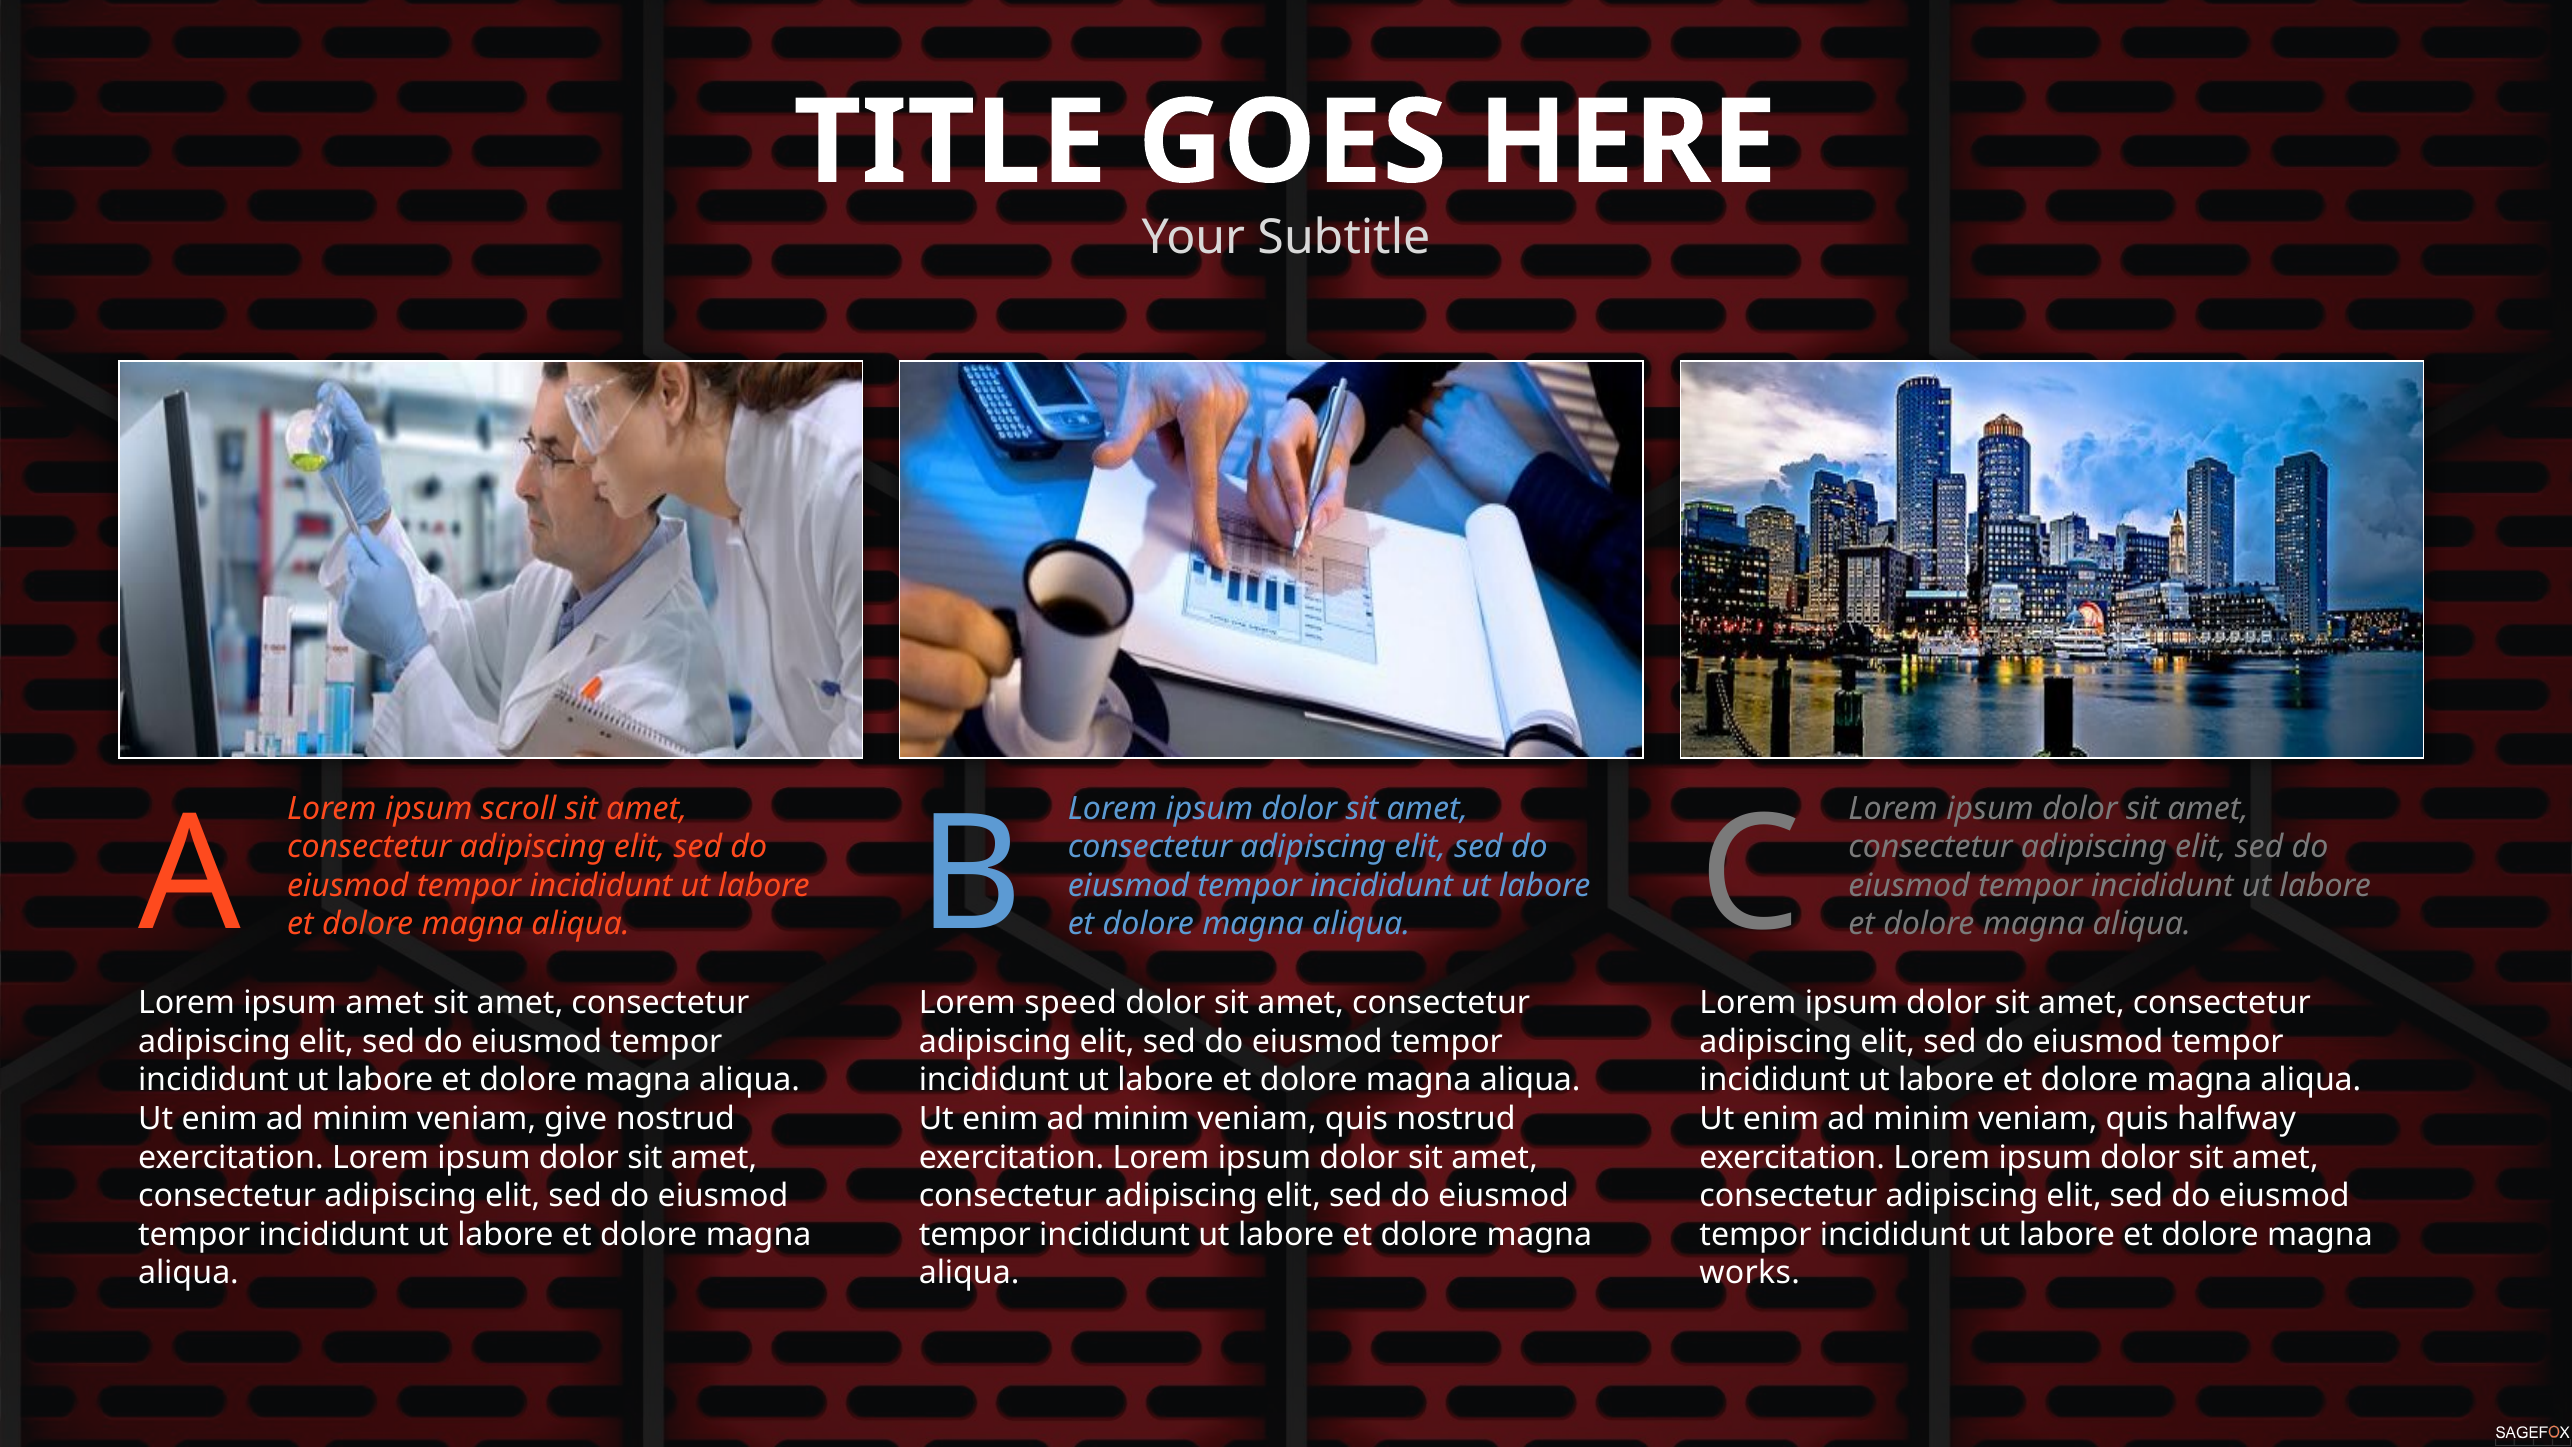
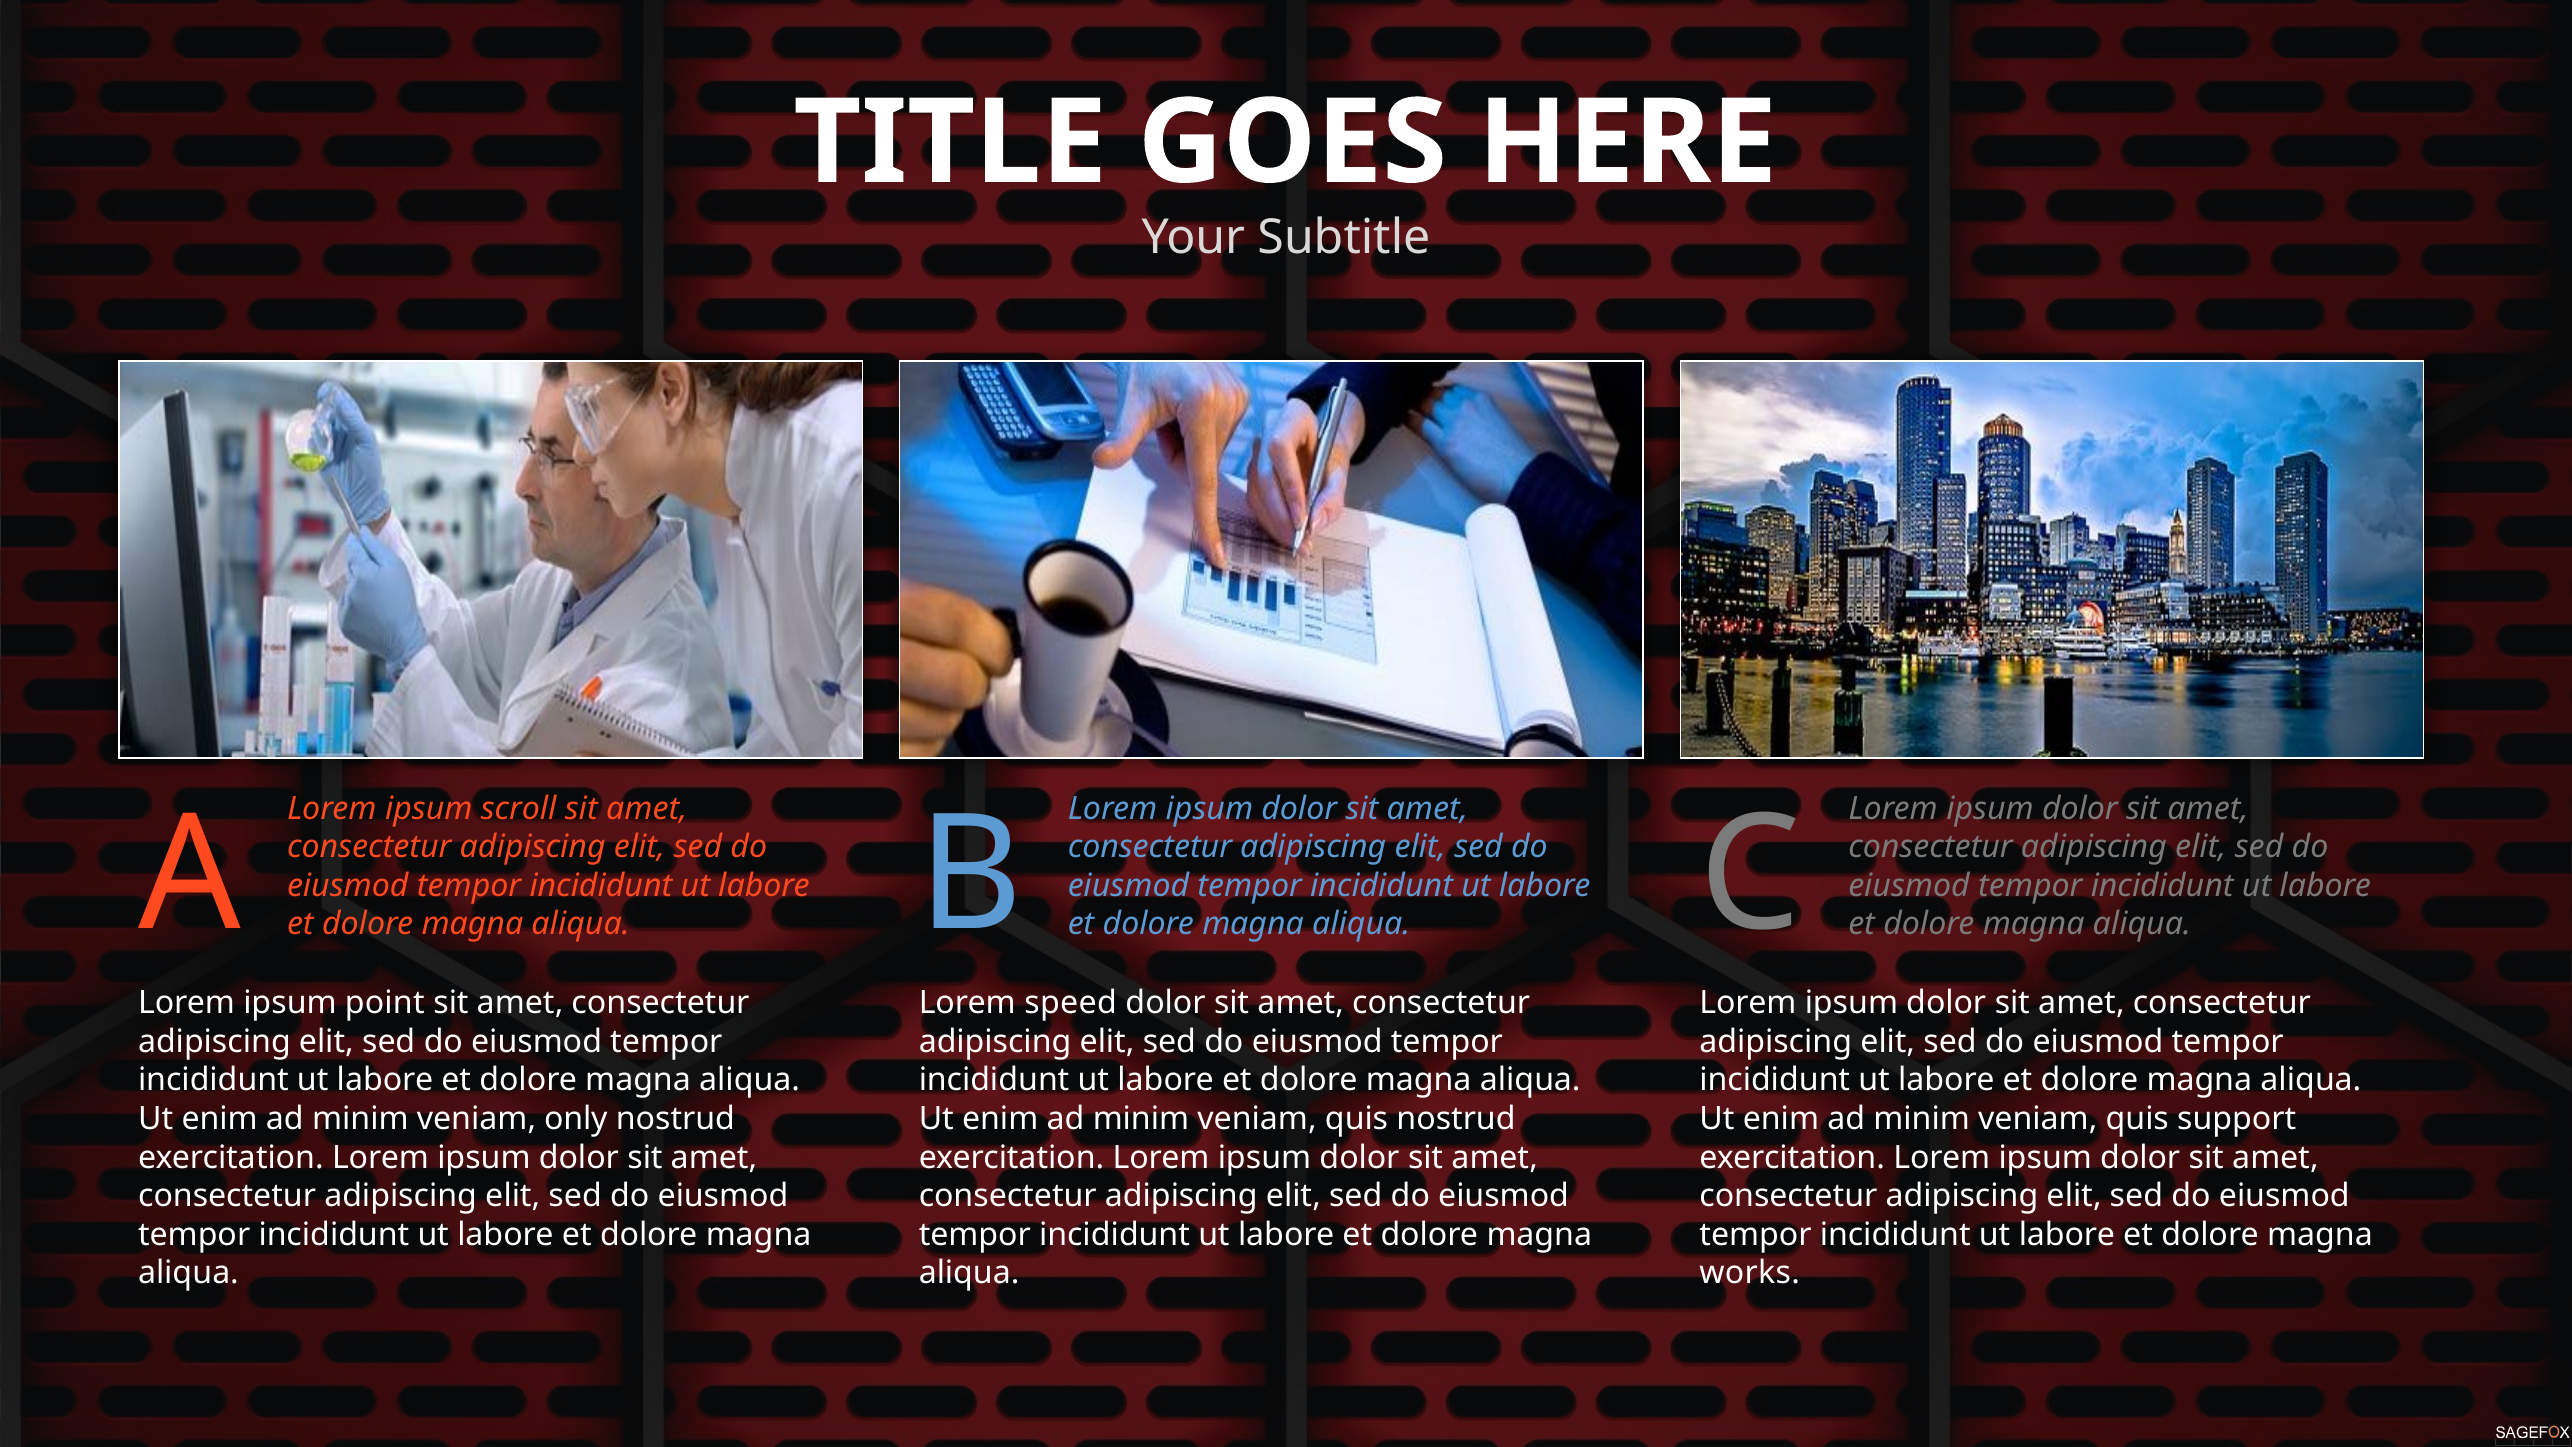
ipsum amet: amet -> point
give: give -> only
halfway: halfway -> support
